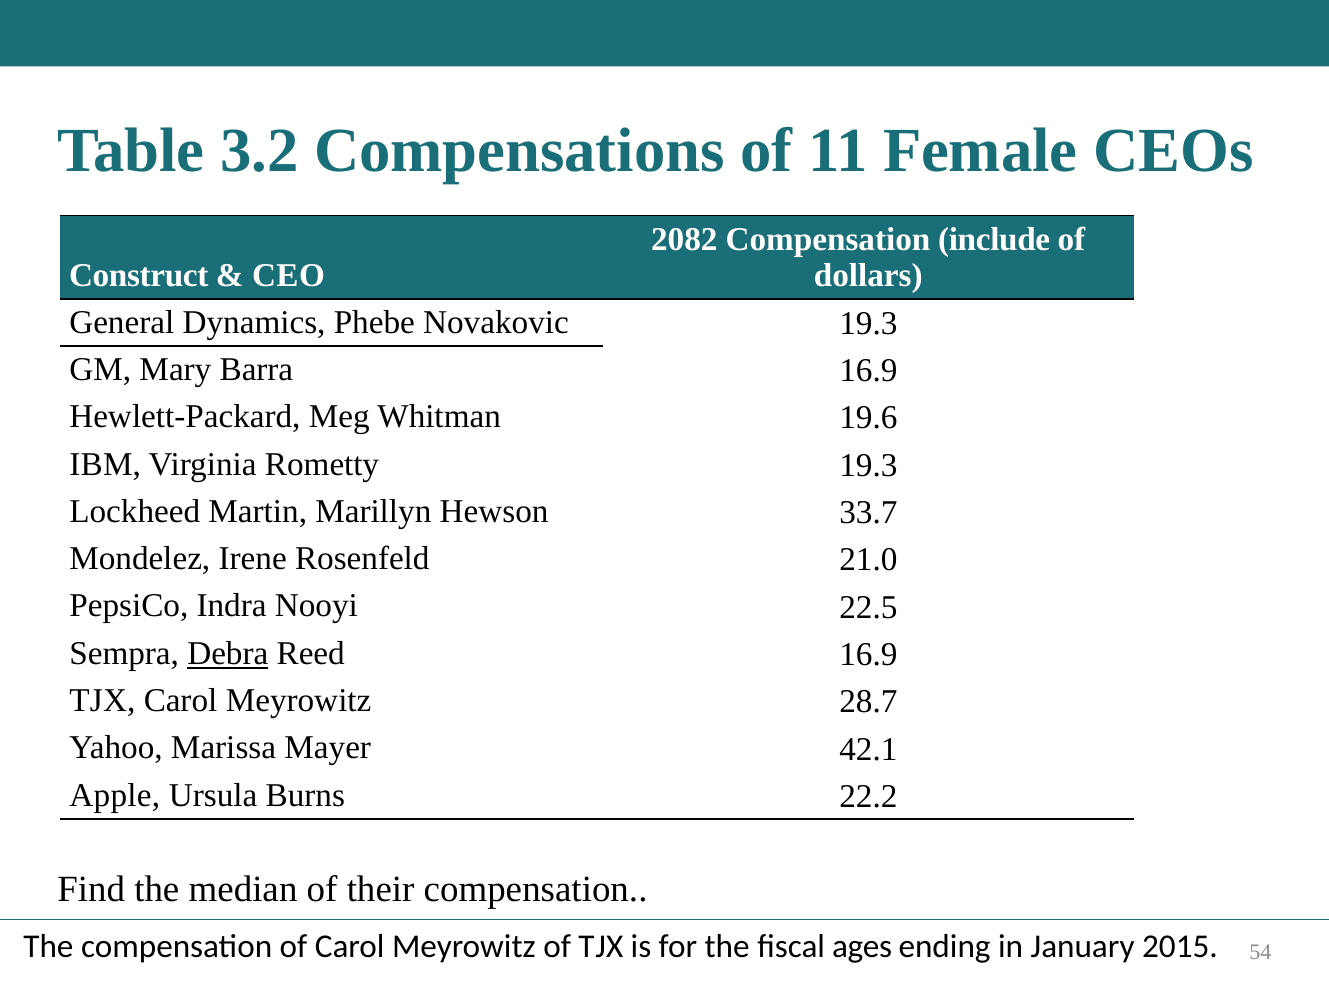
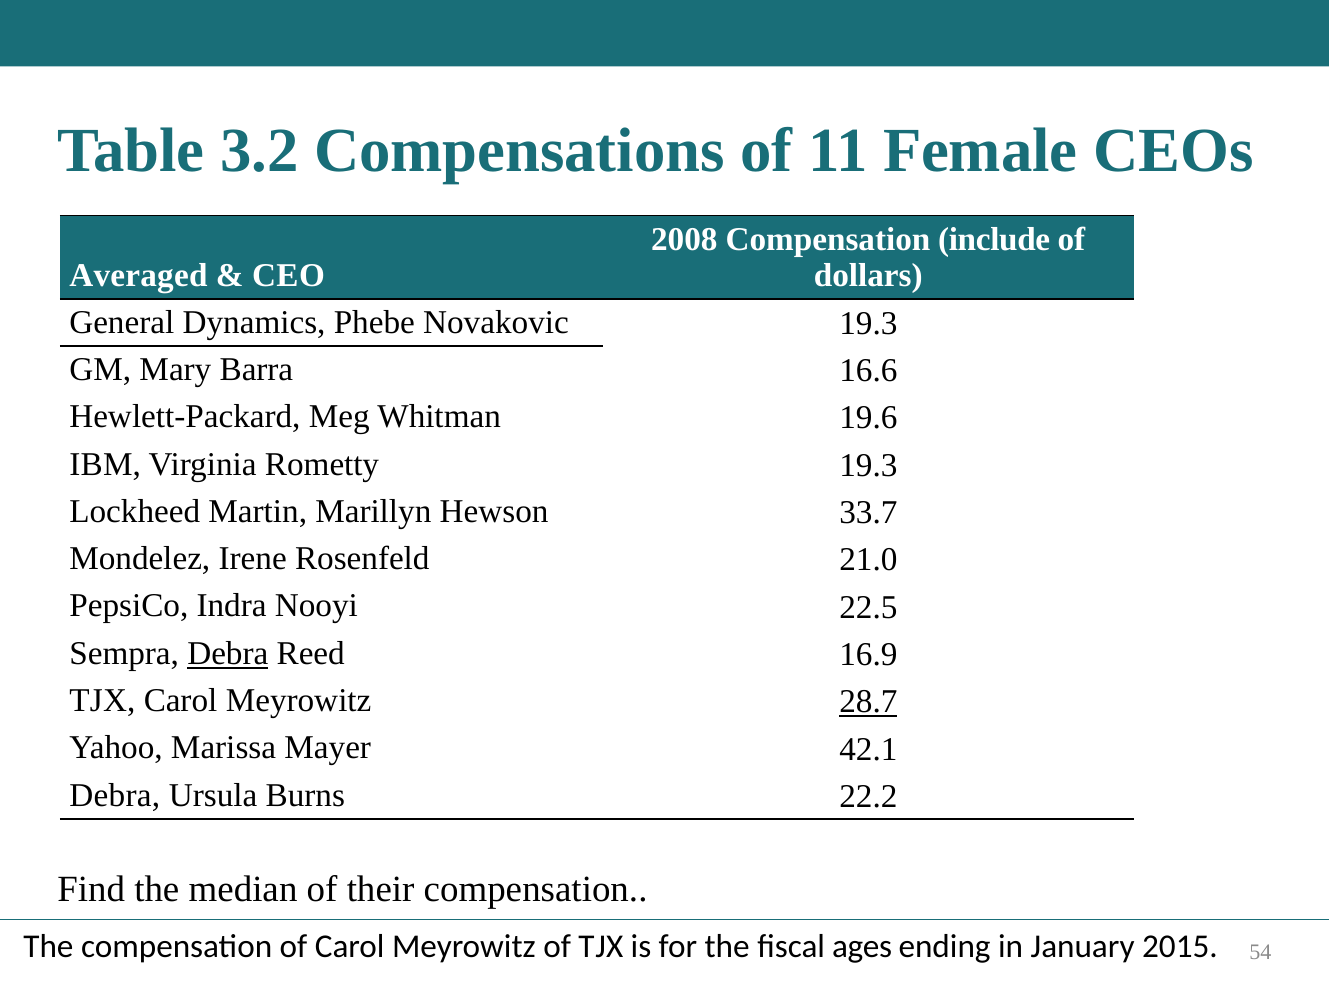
2082: 2082 -> 2008
Construct: Construct -> Averaged
Barra 16.9: 16.9 -> 16.6
28.7 underline: none -> present
Apple at (115, 795): Apple -> Debra
